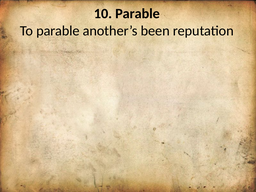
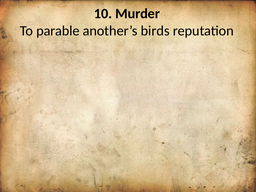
10 Parable: Parable -> Murder
been: been -> birds
